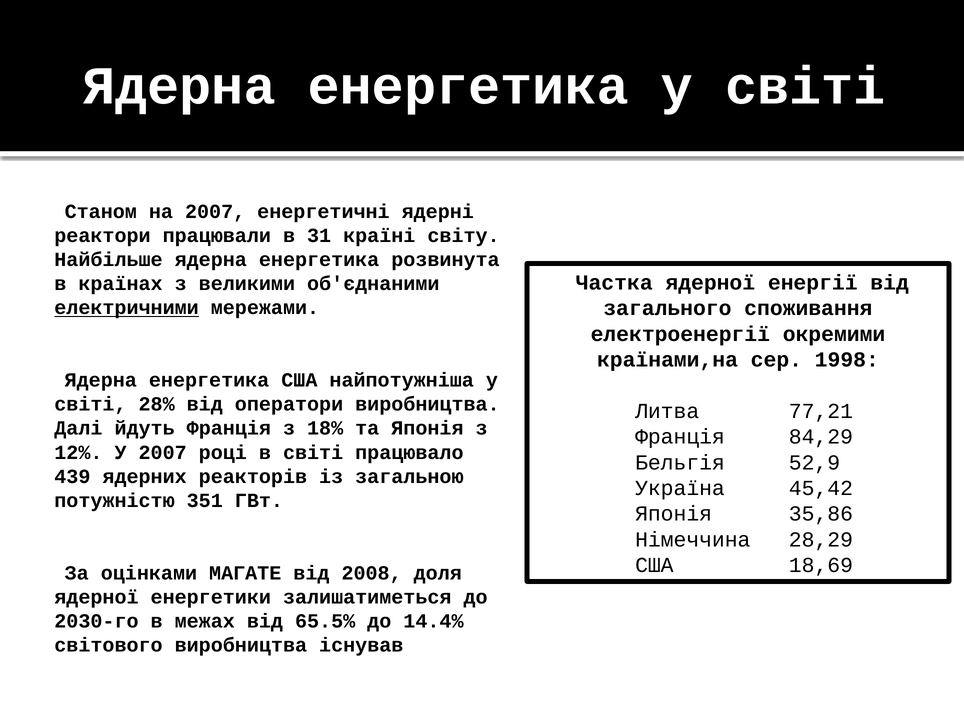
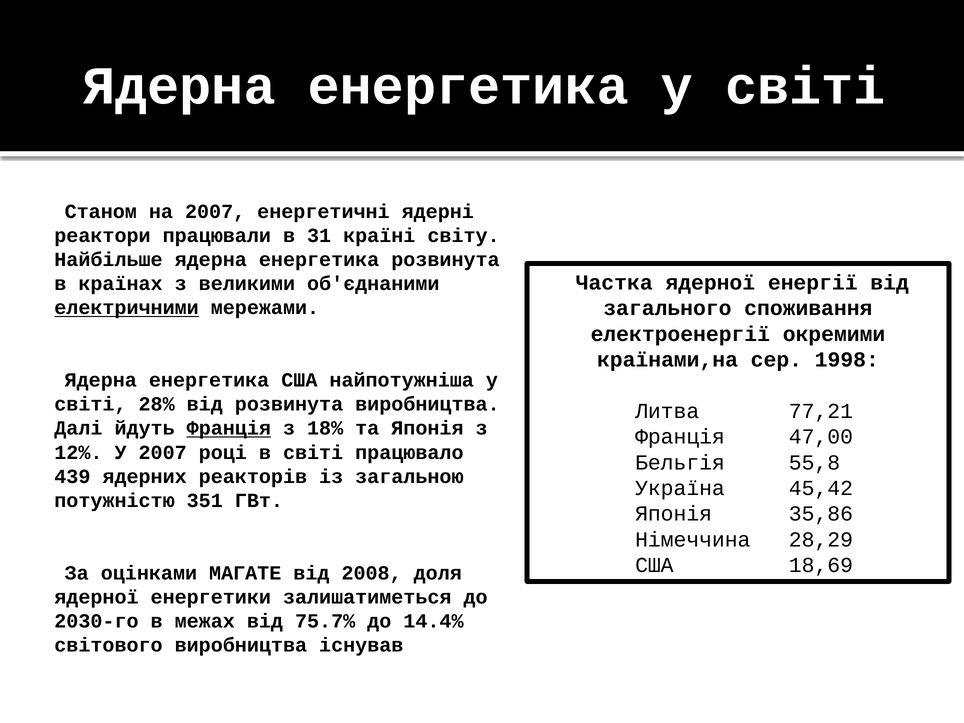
від оператори: оператори -> розвинута
Франція at (229, 428) underline: none -> present
84,29: 84,29 -> 47,00
52,9: 52,9 -> 55,8
65.5%: 65.5% -> 75.7%
